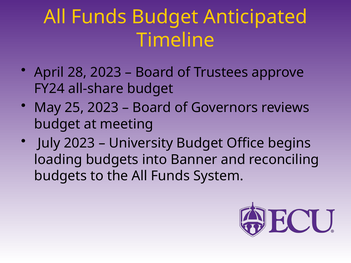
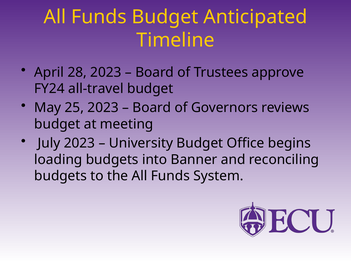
all-share: all-share -> all-travel
